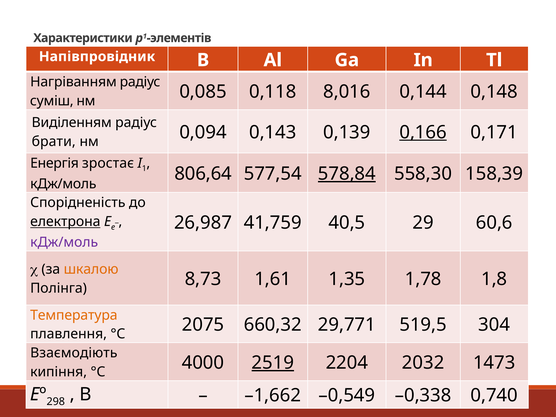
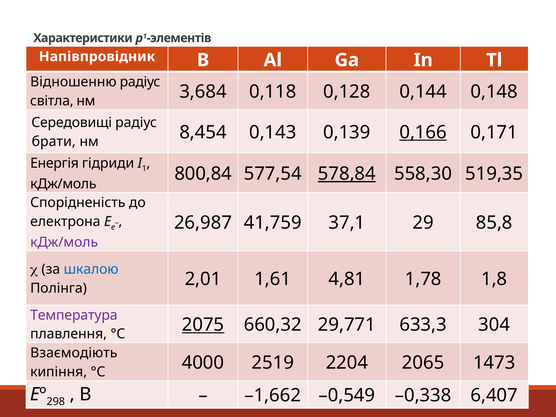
Нагріванням: Нагріванням -> Відношенню
суміш: суміш -> світла
0,085: 0,085 -> 3,684
8,016: 8,016 -> 0,128
Виділенням: Виділенням -> Середовищі
0,094: 0,094 -> 8,454
зростає: зростає -> гідриди
806,64: 806,64 -> 800,84
158,39: 158,39 -> 519,35
40,5: 40,5 -> 37,1
60,6: 60,6 -> 85,8
електрона underline: present -> none
шкалою colour: orange -> blue
8,73: 8,73 -> 2,01
1,35: 1,35 -> 4,81
Температура colour: orange -> purple
2075 underline: none -> present
519,5: 519,5 -> 633,3
2519 underline: present -> none
2032: 2032 -> 2065
0,740: 0,740 -> 6,407
